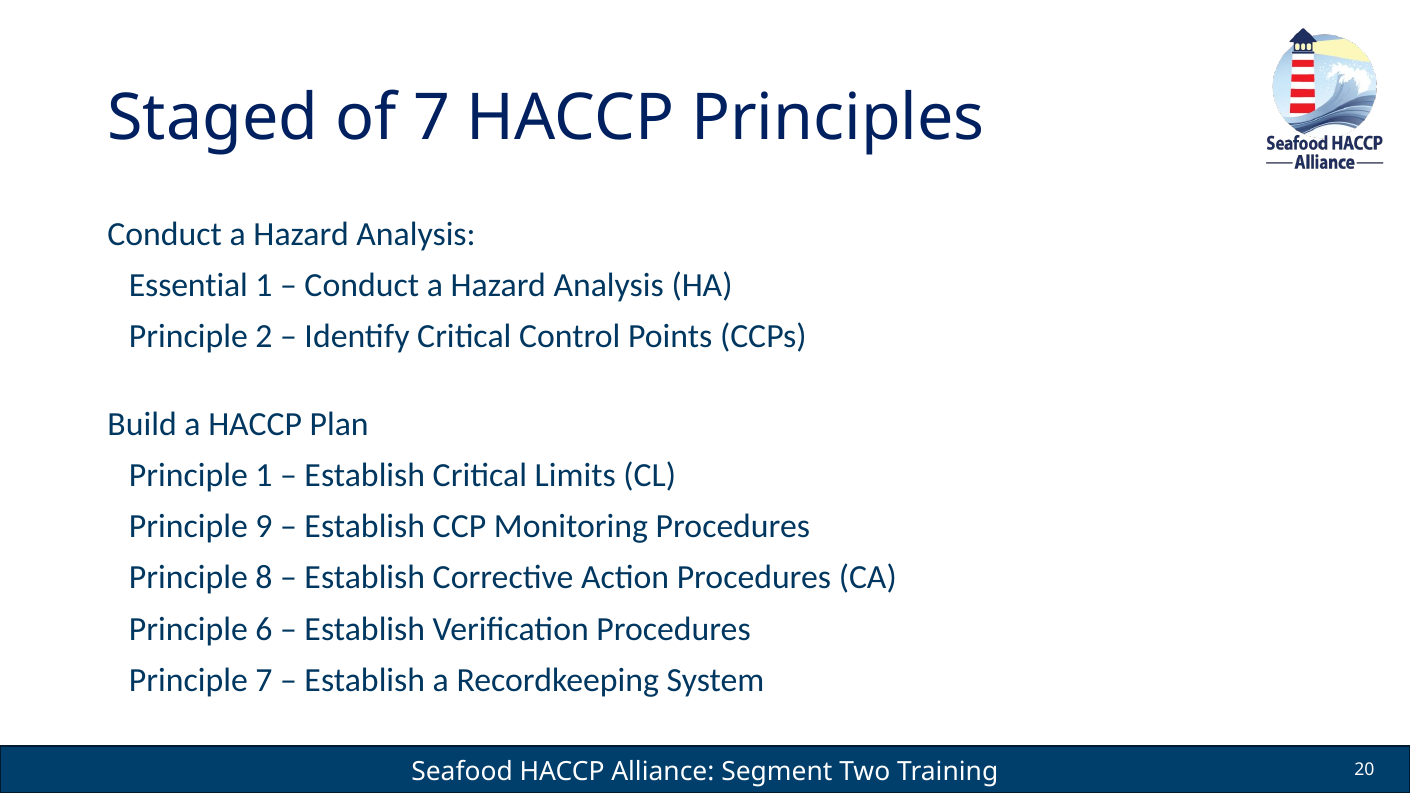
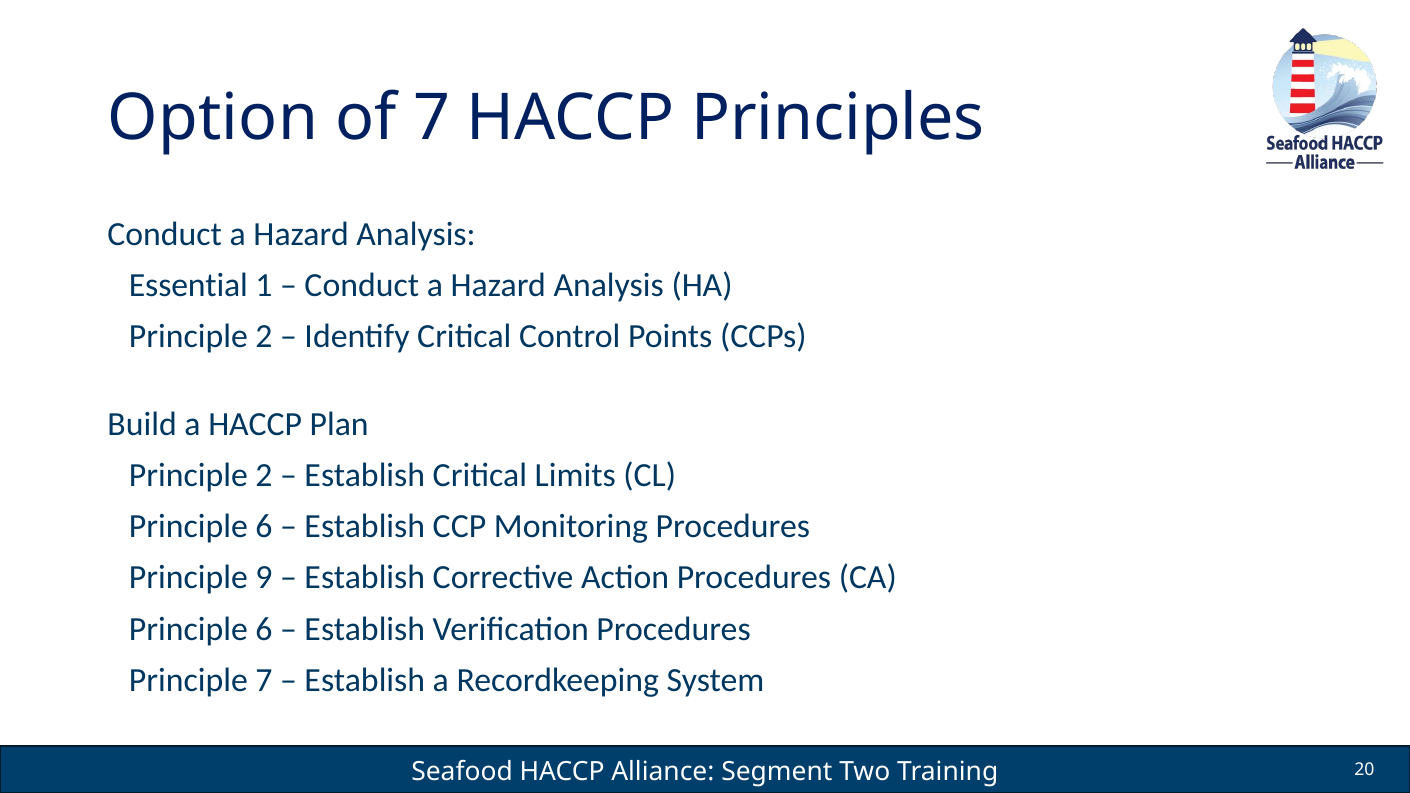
Staged: Staged -> Option
1 at (264, 476): 1 -> 2
9 at (264, 527): 9 -> 6
8: 8 -> 9
